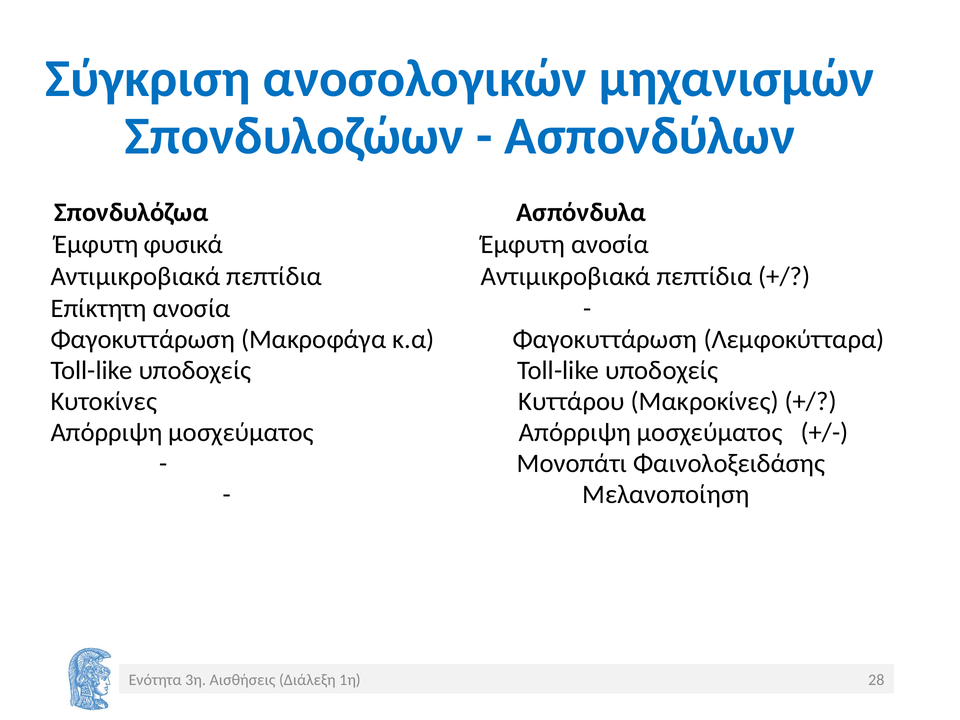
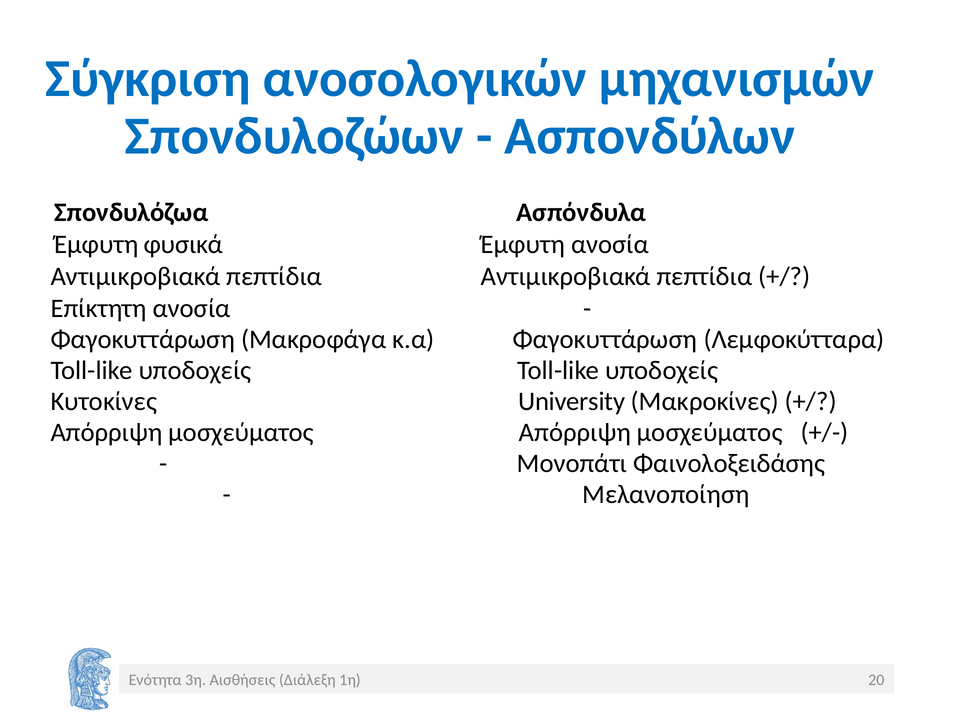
Κυττάρου: Κυττάρου -> University
28: 28 -> 20
